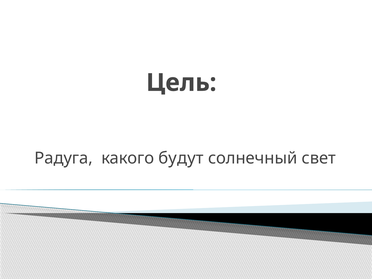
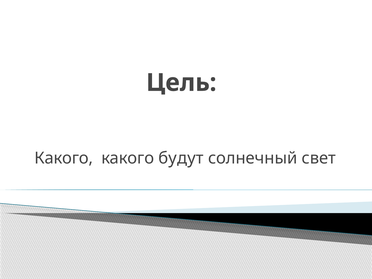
Радуга at (64, 158): Радуга -> Какого
